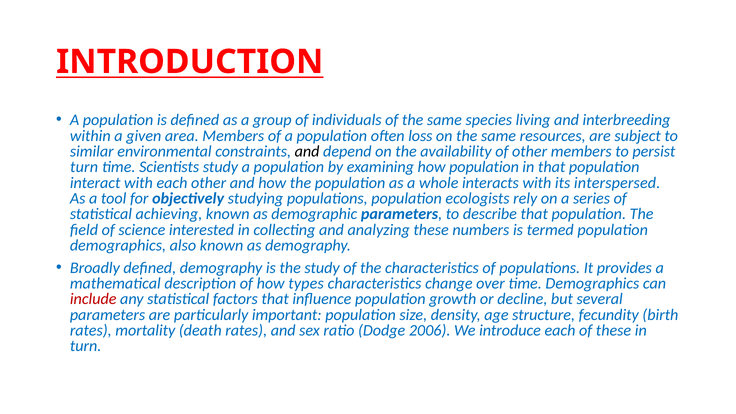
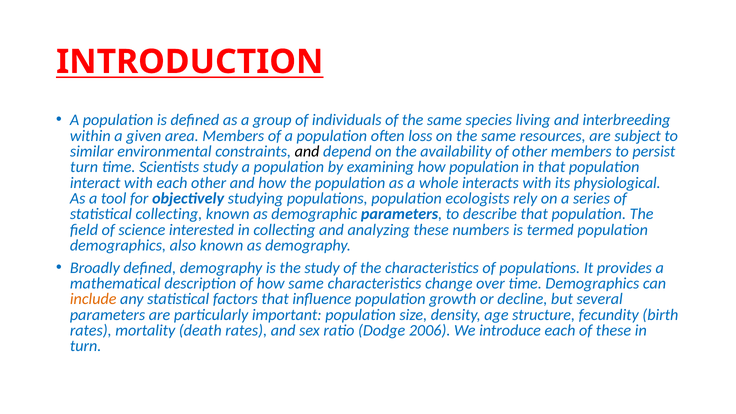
interspersed: interspersed -> physiological
statistical achieving: achieving -> collecting
how types: types -> same
include colour: red -> orange
